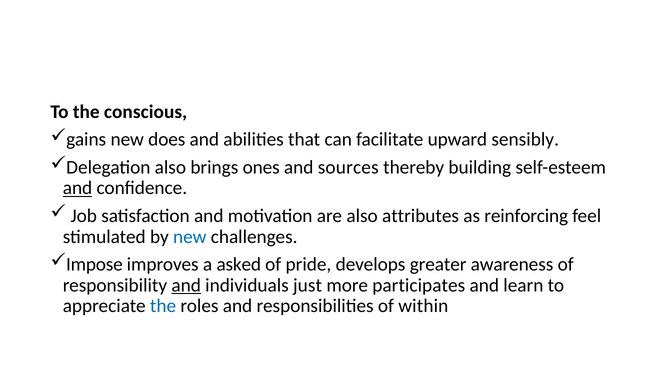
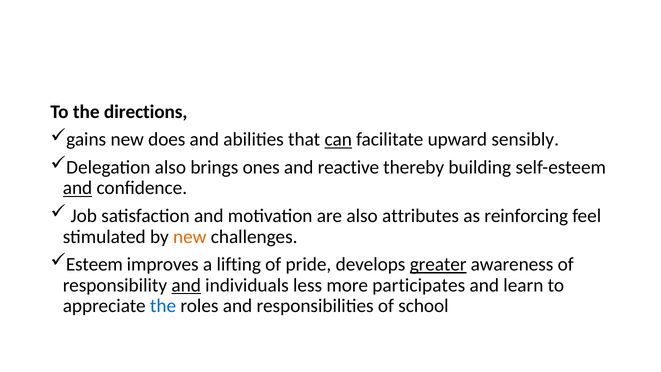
conscious: conscious -> directions
can underline: none -> present
sources: sources -> reactive
new at (190, 237) colour: blue -> orange
Impose: Impose -> Esteem
asked: asked -> lifting
greater underline: none -> present
just: just -> less
within: within -> school
